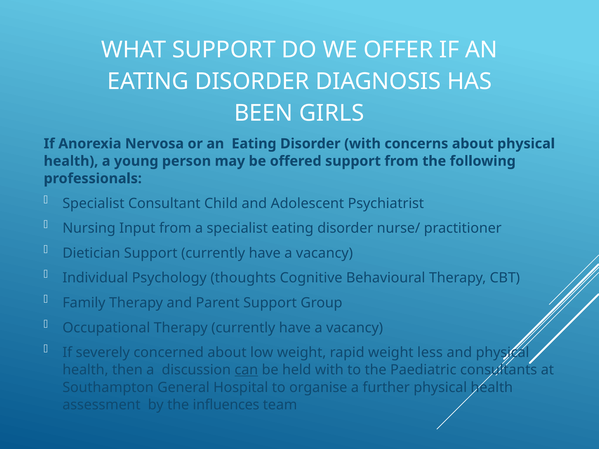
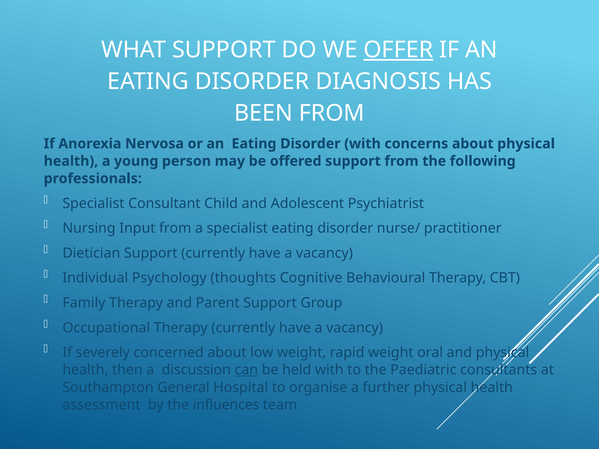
OFFER underline: none -> present
BEEN GIRLS: GIRLS -> FROM
less: less -> oral
